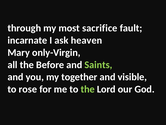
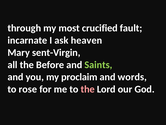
sacrifice: sacrifice -> crucified
only-Virgin: only-Virgin -> sent-Virgin
together: together -> proclaim
visible: visible -> words
the at (88, 89) colour: light green -> pink
